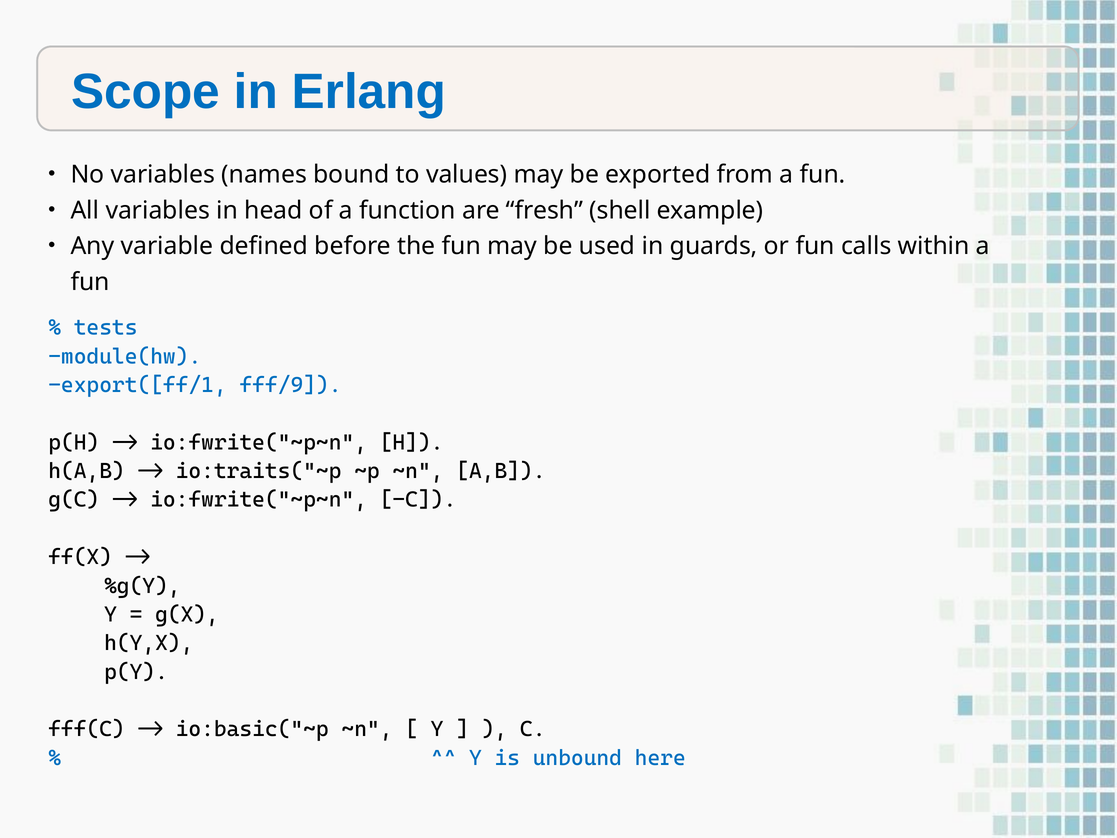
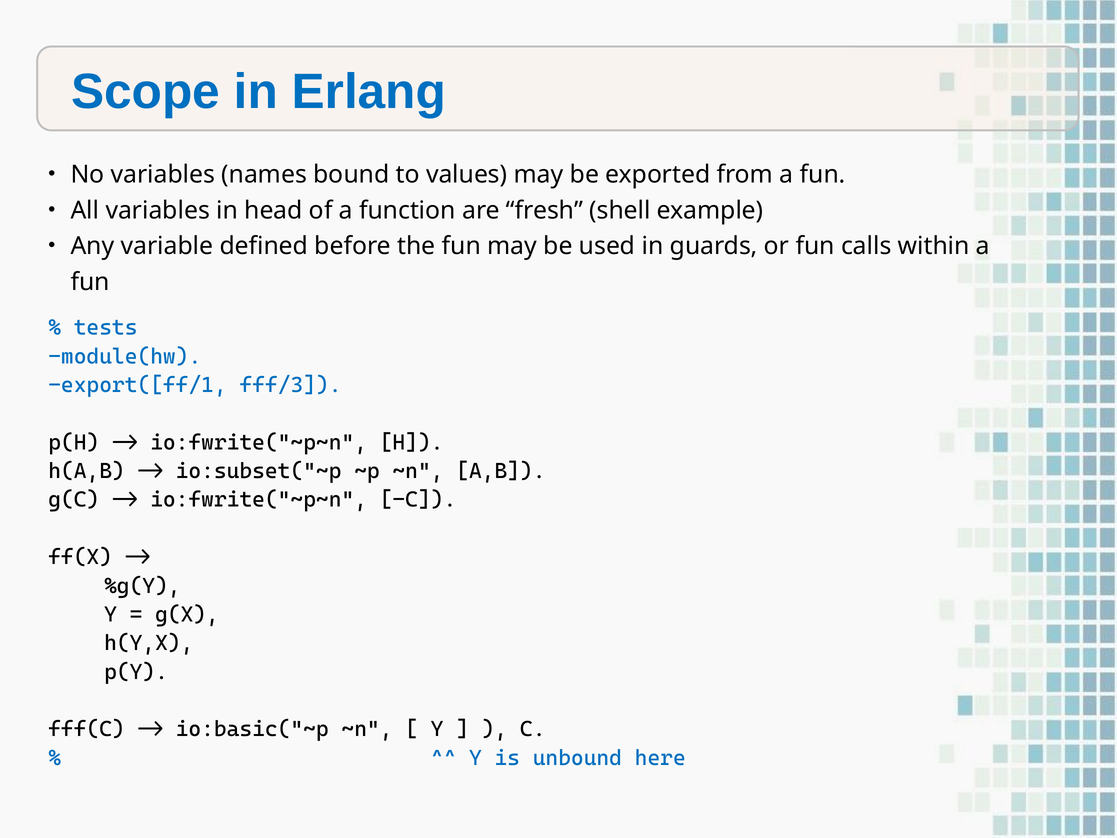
fff/9: fff/9 -> fff/3
io:traits("~p: io:traits("~p -> io:subset("~p
